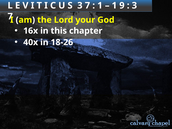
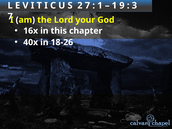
S 3: 3 -> 2
